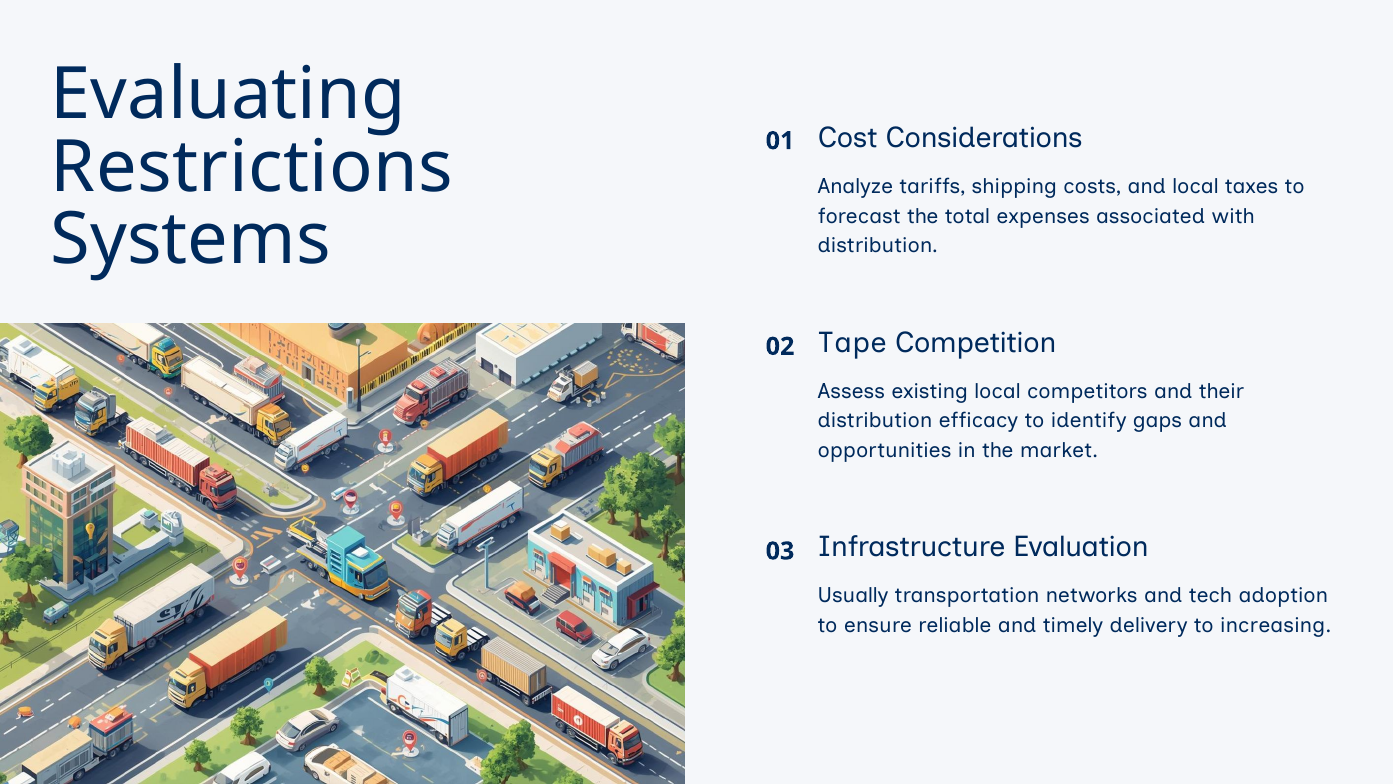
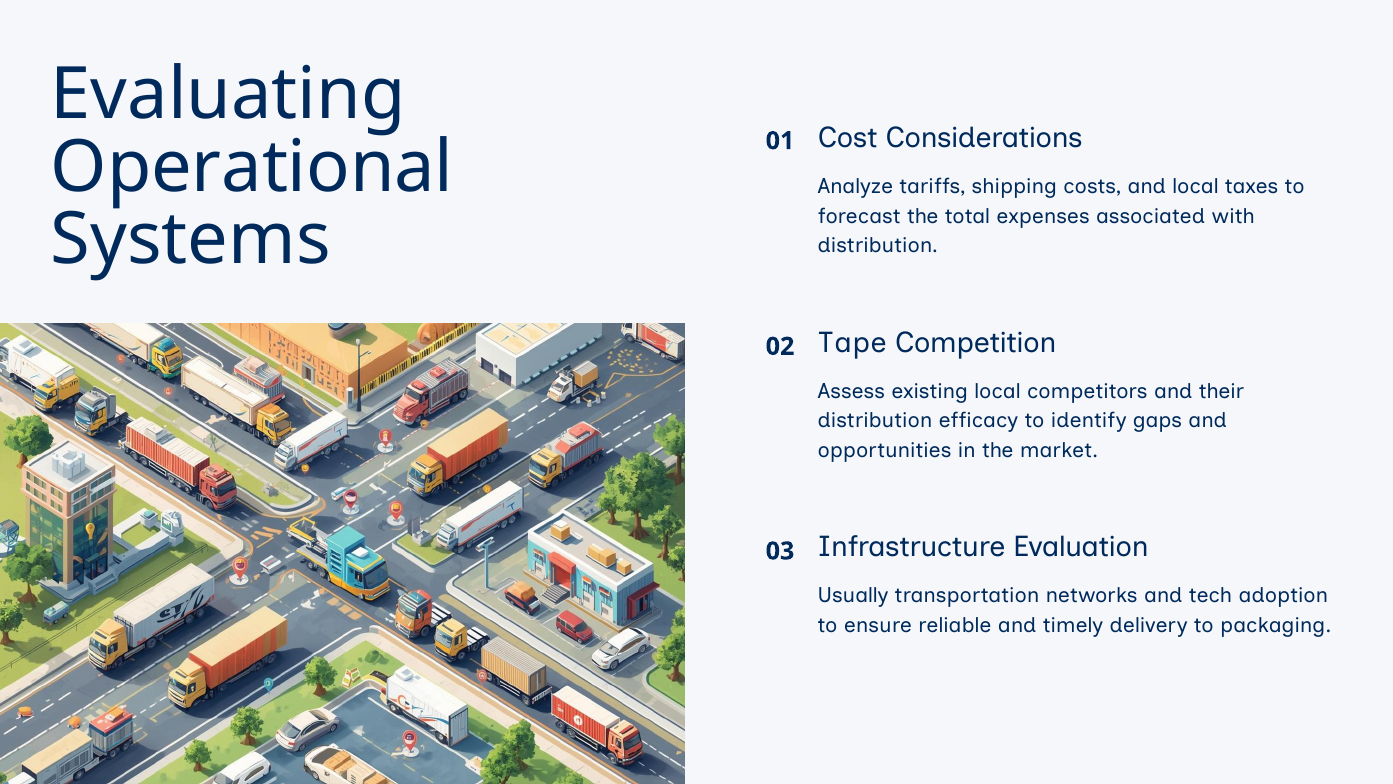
Restrictions: Restrictions -> Operational
increasing: increasing -> packaging
